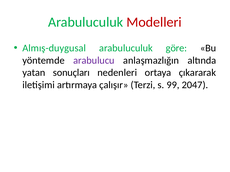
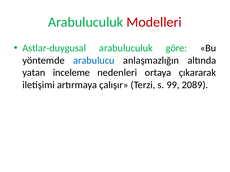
Almış-duygusal: Almış-duygusal -> Astlar-duygusal
arabulucu colour: purple -> blue
sonuçları: sonuçları -> inceleme
2047: 2047 -> 2089
